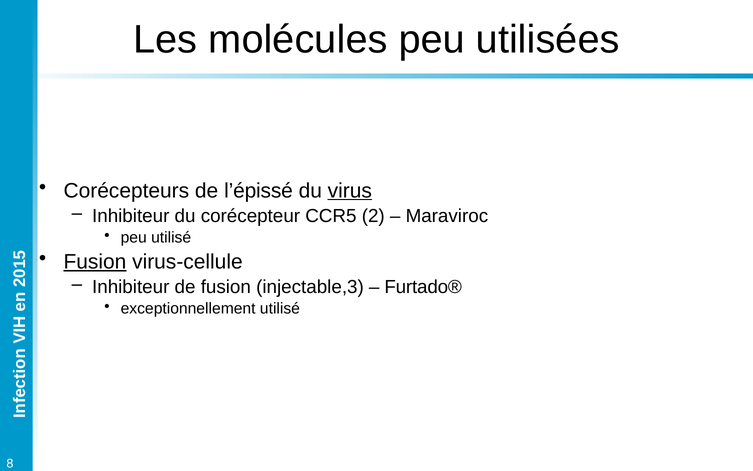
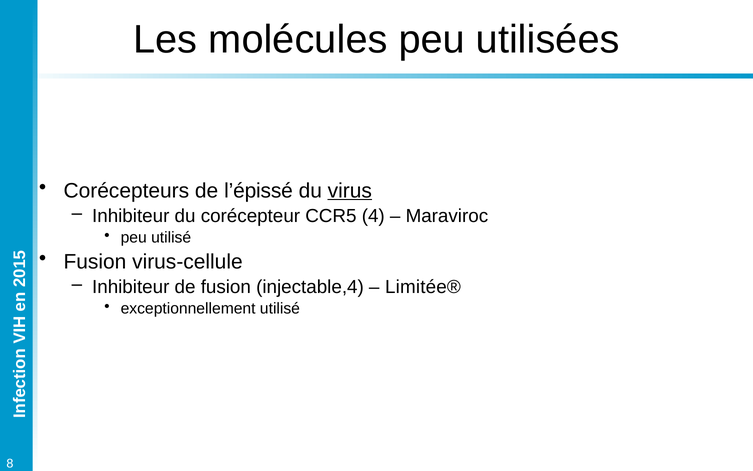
CCR5 2: 2 -> 4
Fusion at (95, 261) underline: present -> none
injectable,3: injectable,3 -> injectable,4
Furtado®: Furtado® -> Limitée®
